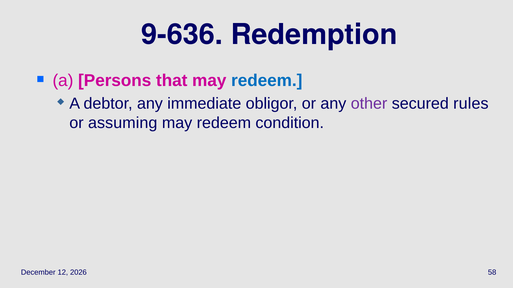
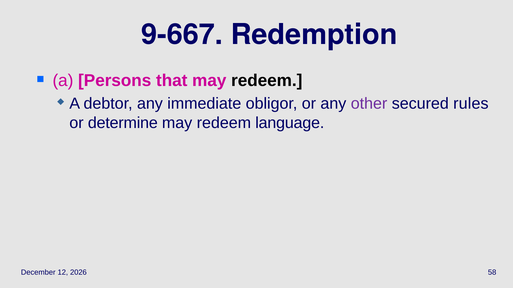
9-636: 9-636 -> 9-667
redeem at (267, 81) colour: blue -> black
assuming: assuming -> determine
condition: condition -> language
